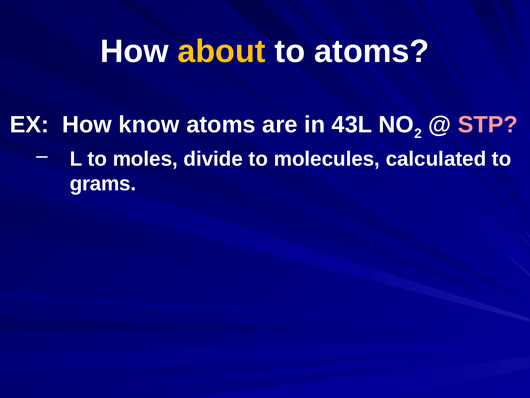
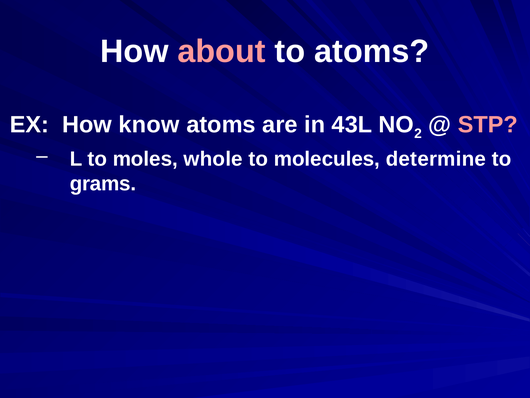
about colour: yellow -> pink
divide: divide -> whole
calculated: calculated -> determine
